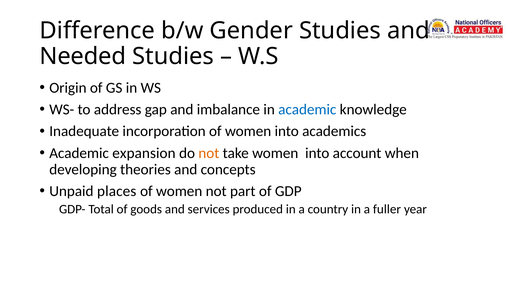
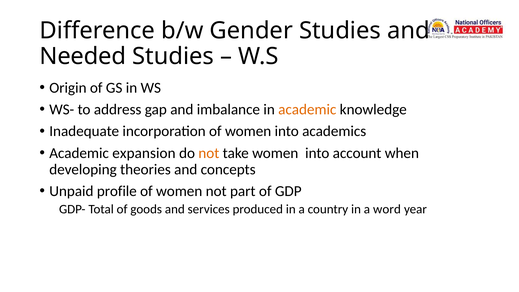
academic at (307, 110) colour: blue -> orange
places: places -> profile
fuller: fuller -> word
